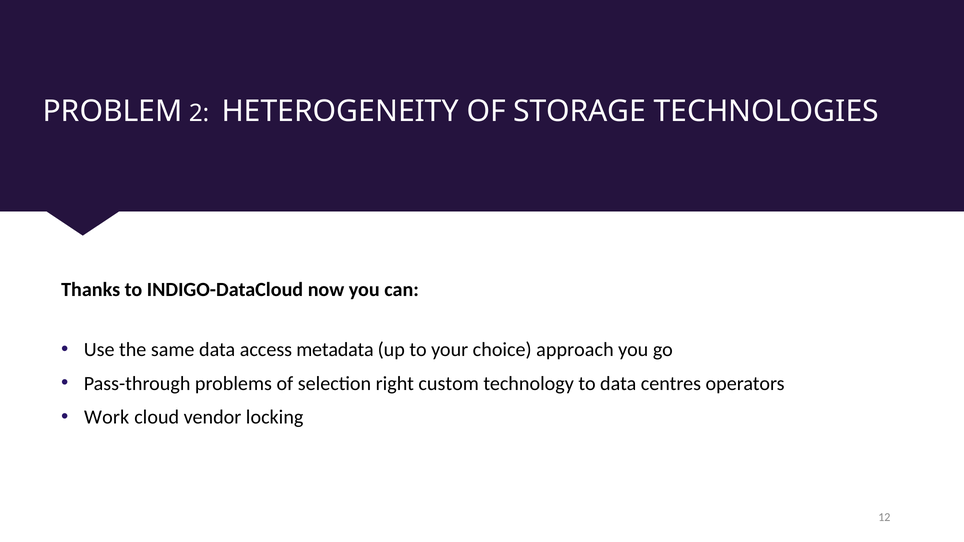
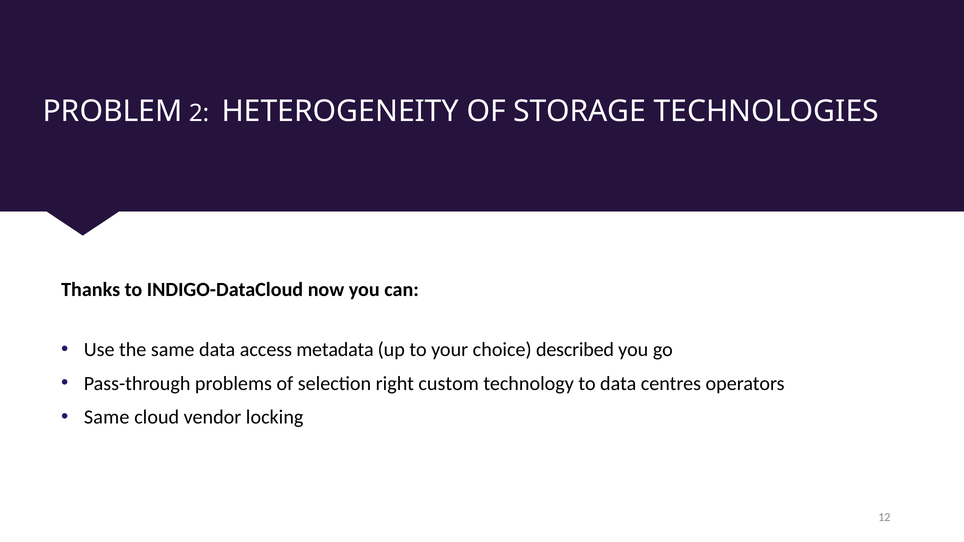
approach: approach -> described
Work at (107, 417): Work -> Same
